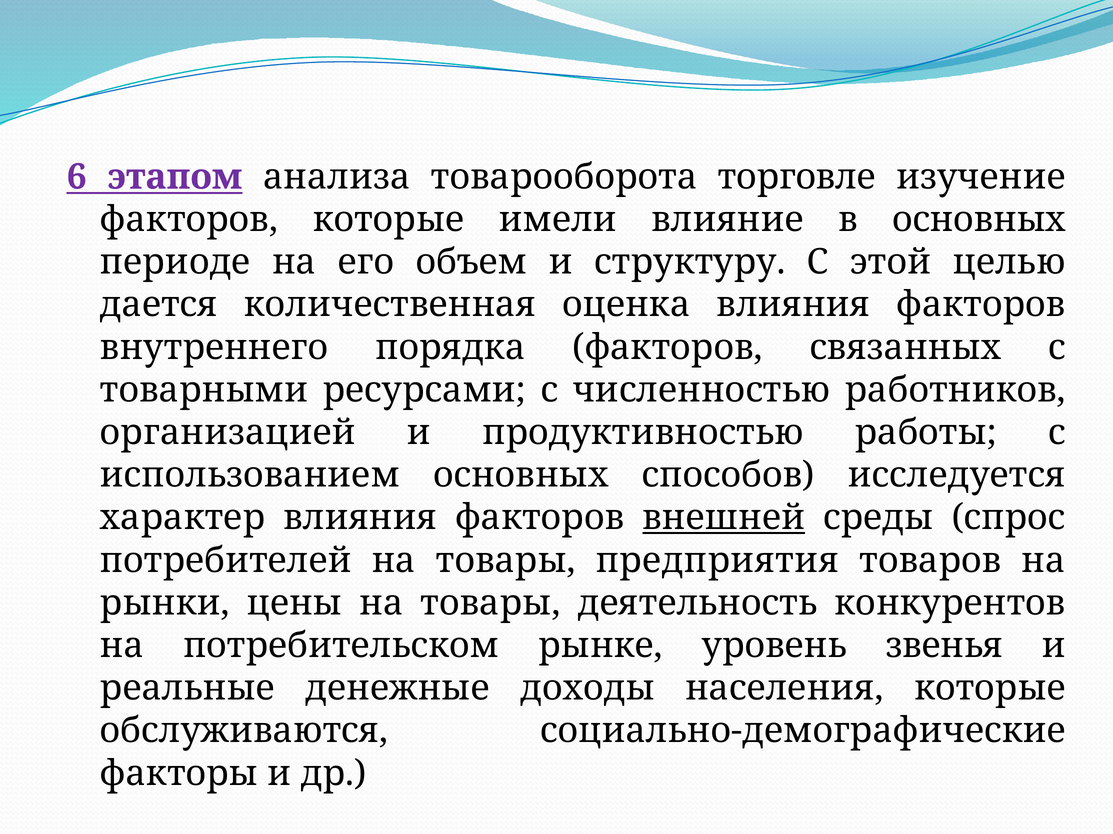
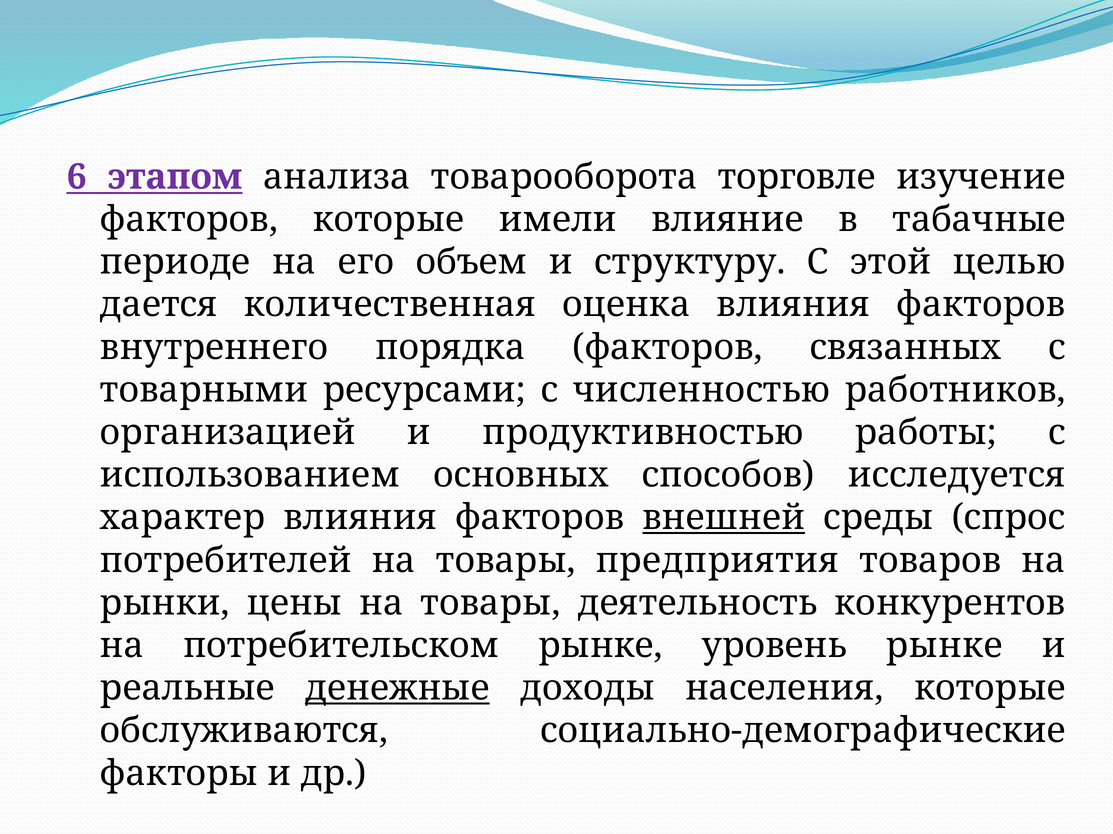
в основных: основных -> табачные
уровень звенья: звенья -> рынке
денежные underline: none -> present
